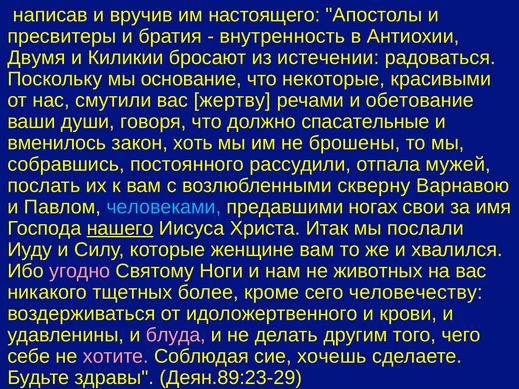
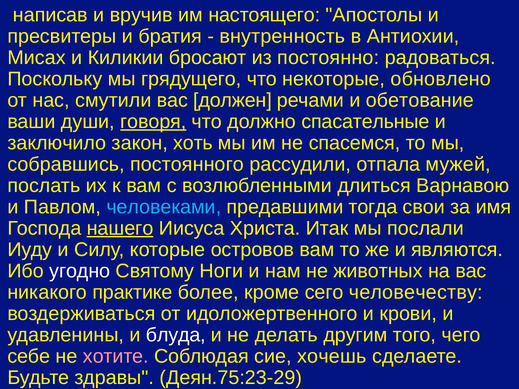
Двумя: Двумя -> Мисах
истечении: истечении -> постоянно
основание: основание -> грядущего
красивыми: красивыми -> обновлено
жертву: жертву -> должен
говоря underline: none -> present
вменилось: вменилось -> заключило
брошены: брошены -> спасемся
скверну: скверну -> длиться
ногах: ногах -> тогда
женщине: женщине -> островов
хвалился: хвалился -> являются
угодно colour: pink -> white
тщетных: тщетных -> практике
блуда colour: pink -> white
Деян.89:23-29: Деян.89:23-29 -> Деян.75:23-29
